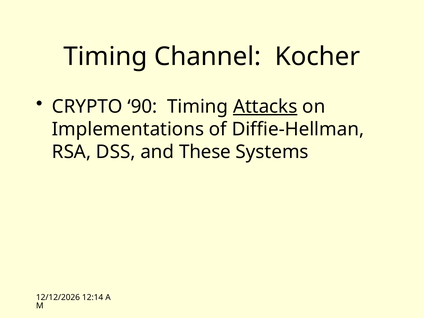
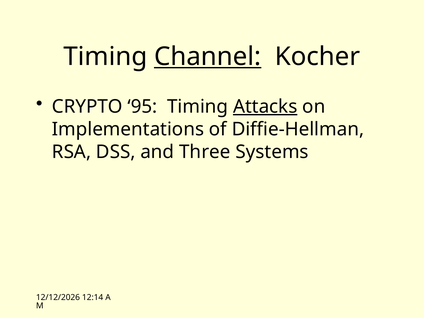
Channel underline: none -> present
90: 90 -> 95
These: These -> Three
